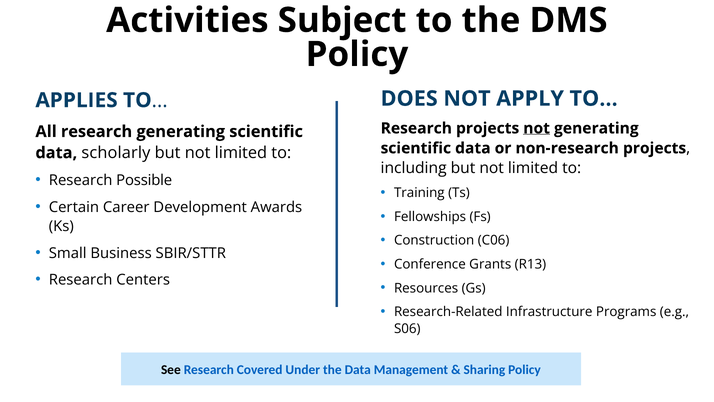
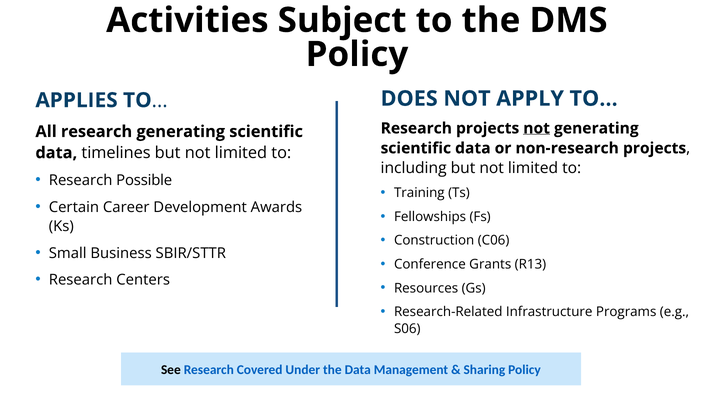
scholarly: scholarly -> timelines
